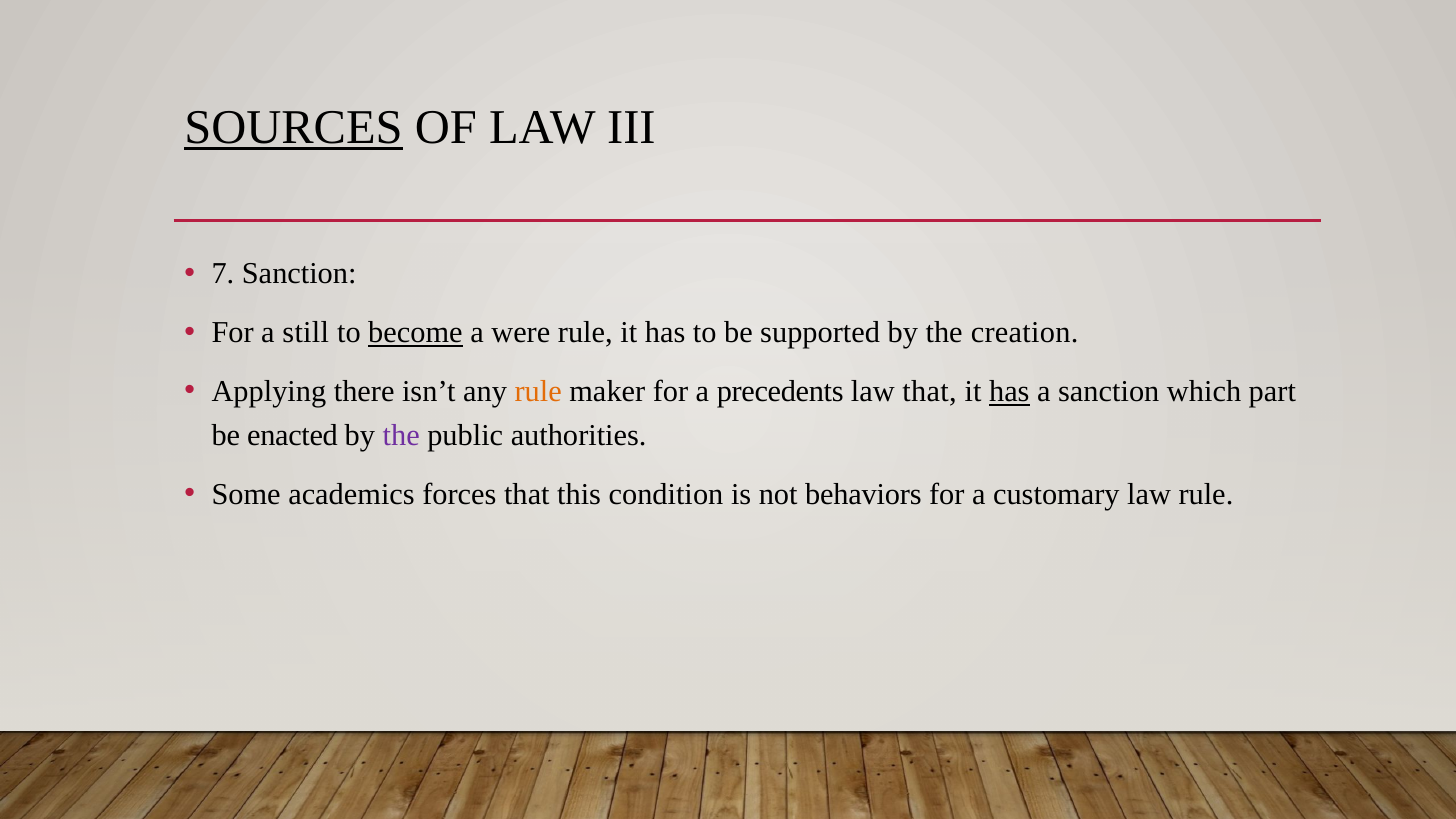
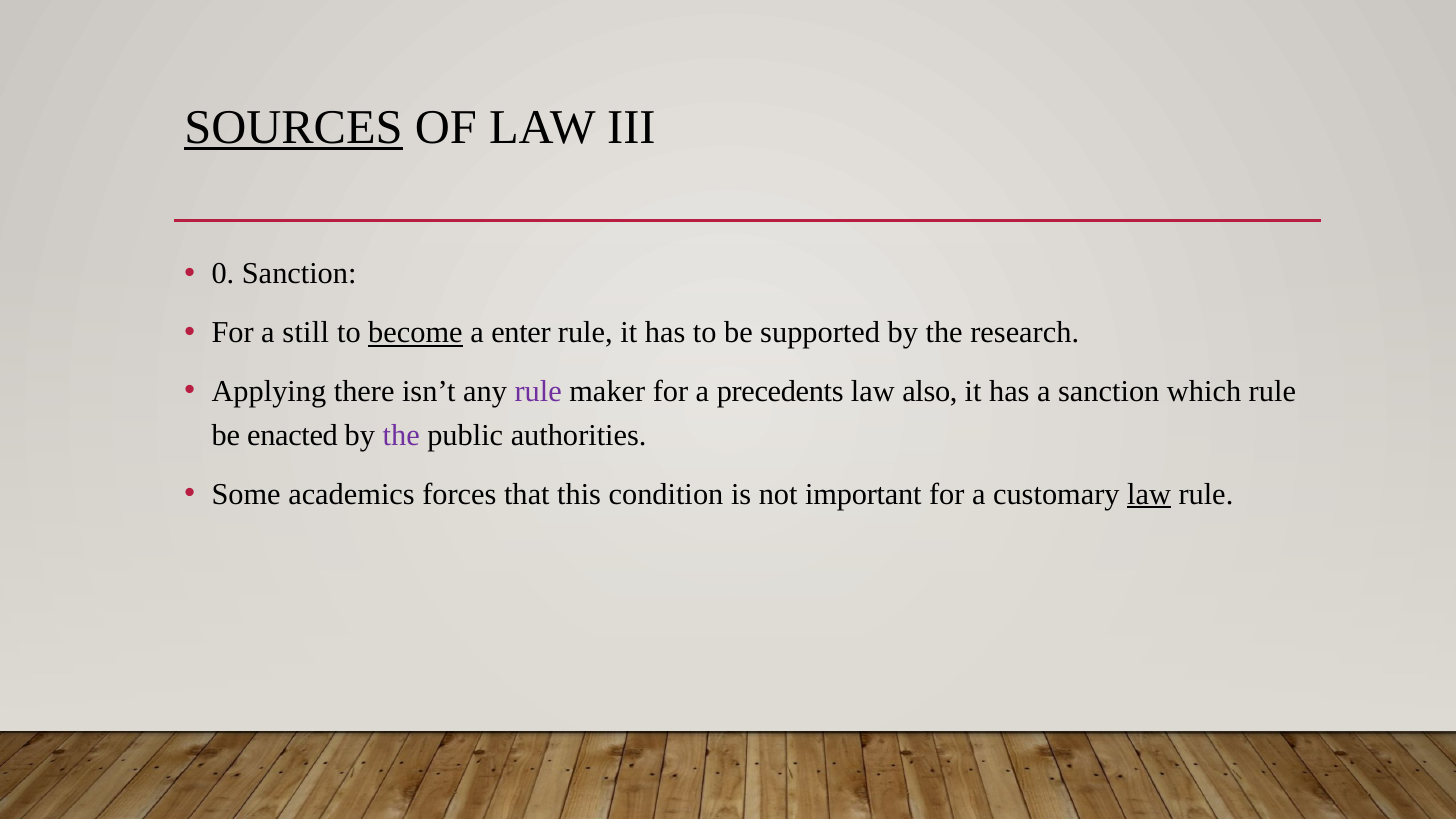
7: 7 -> 0
were: were -> enter
creation: creation -> research
rule at (538, 392) colour: orange -> purple
law that: that -> also
has at (1009, 392) underline: present -> none
which part: part -> rule
behaviors: behaviors -> important
law at (1149, 494) underline: none -> present
